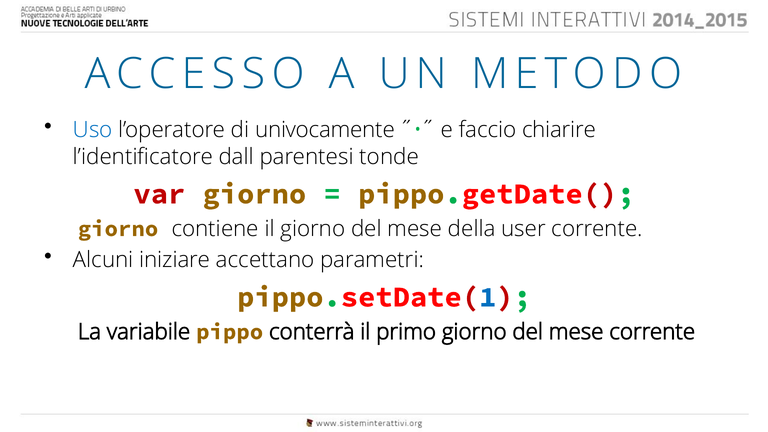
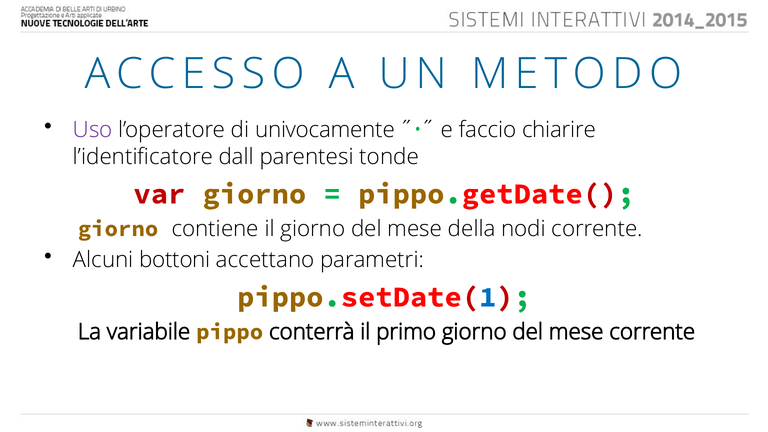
Uso colour: blue -> purple
user: user -> nodi
iniziare: iniziare -> bottoni
